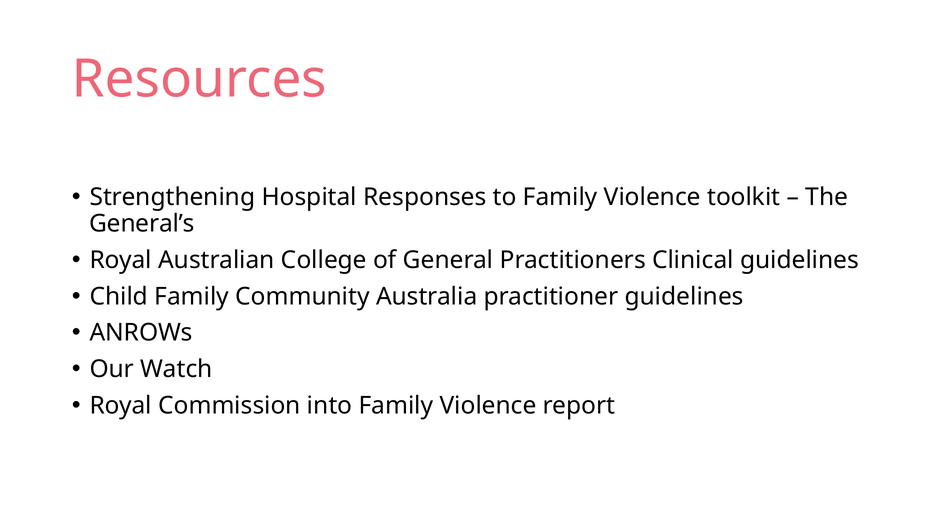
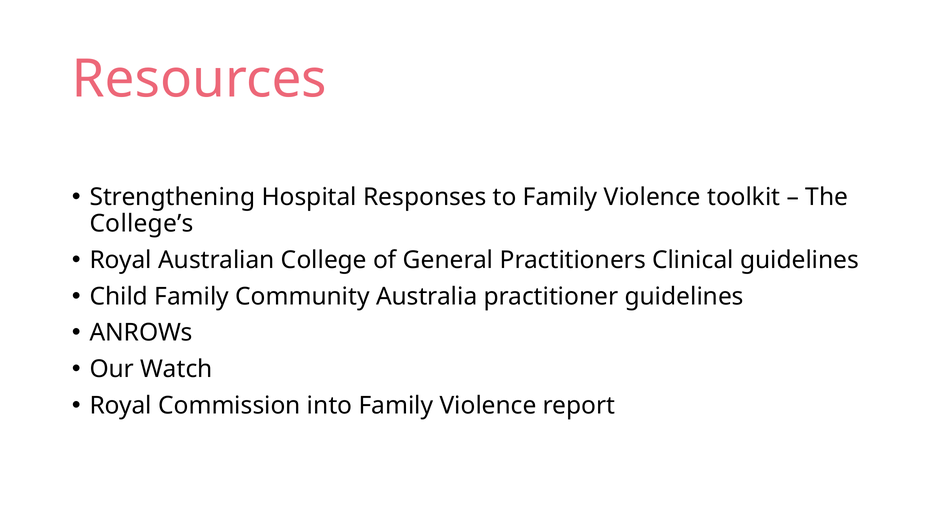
General’s: General’s -> College’s
